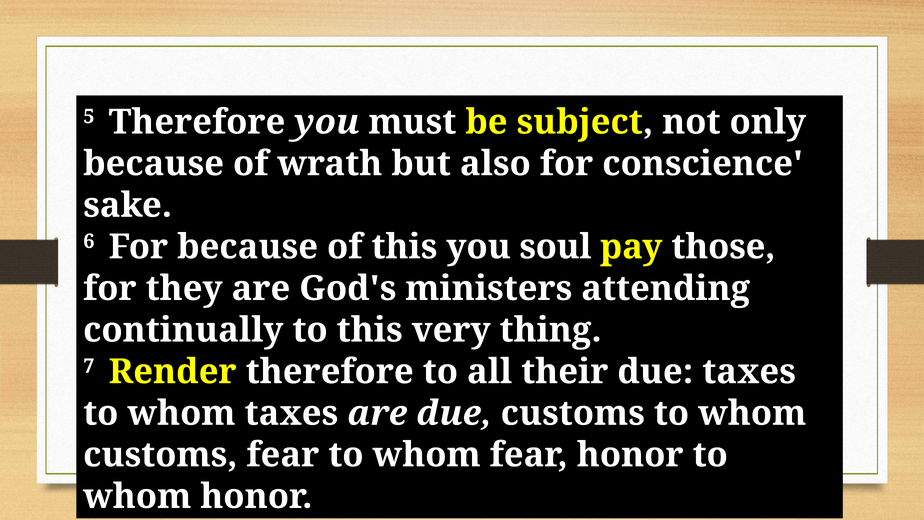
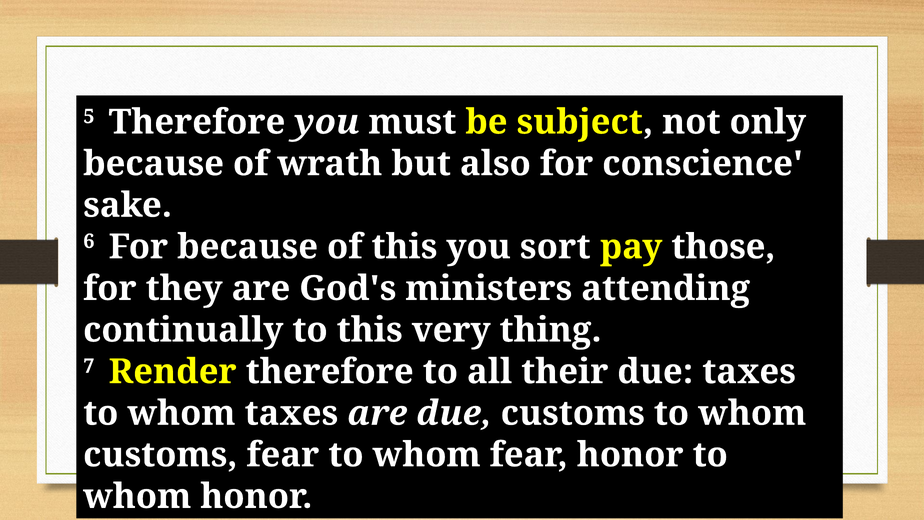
soul: soul -> sort
